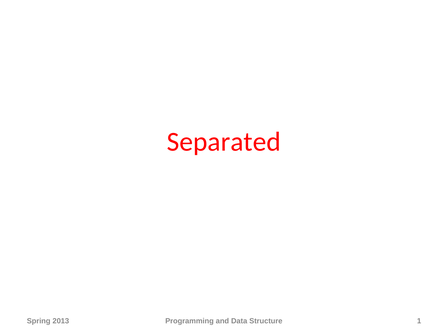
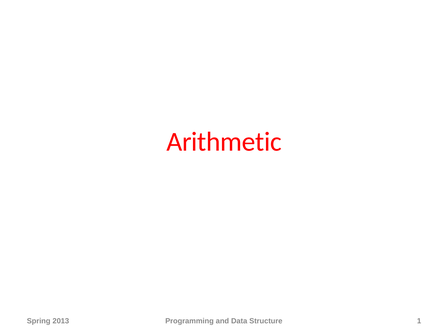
Separated: Separated -> Arithmetic
